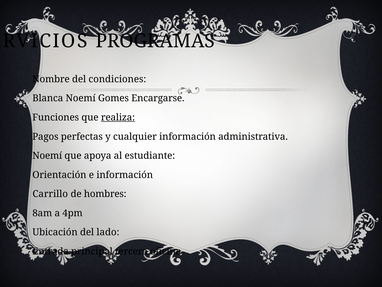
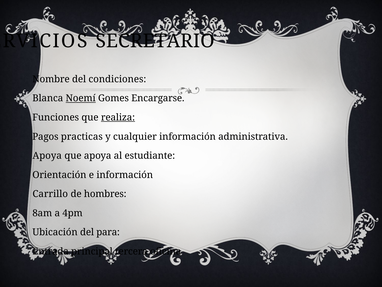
PROGRAMAS: PROGRAMAS -> SECRETARIO
Noemí at (81, 98) underline: none -> present
perfectas: perfectas -> practicas
Noemí at (47, 155): Noemí -> Apoya
lado: lado -> para
